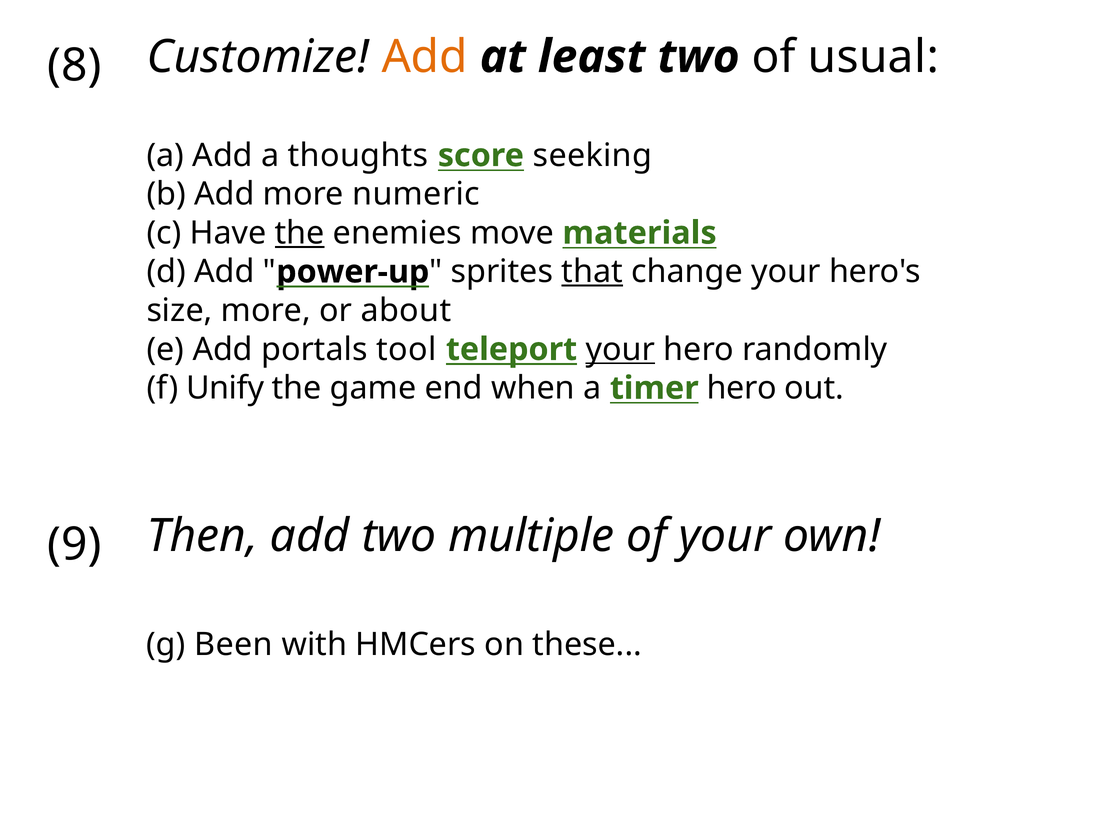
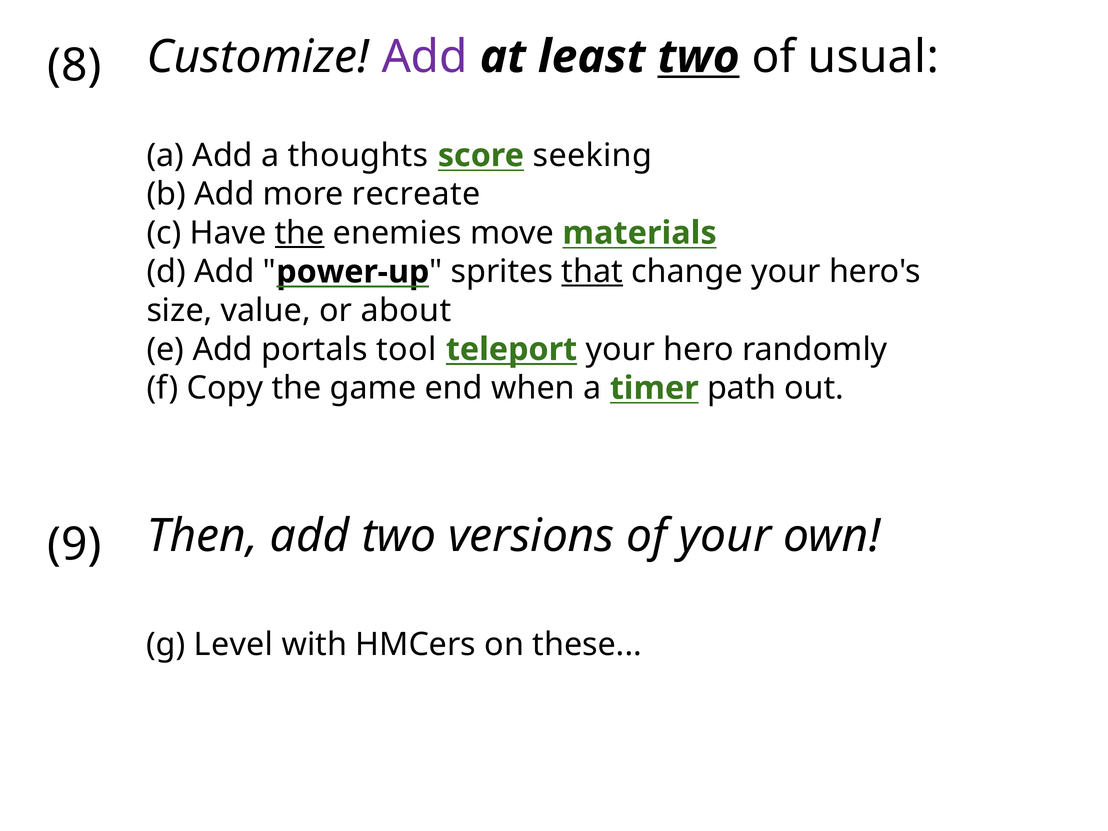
Add at (425, 57) colour: orange -> purple
two at (699, 57) underline: none -> present
numeric: numeric -> recreate
size more: more -> value
your at (620, 349) underline: present -> none
Unify: Unify -> Copy
timer hero: hero -> path
multiple: multiple -> versions
Been: Been -> Level
